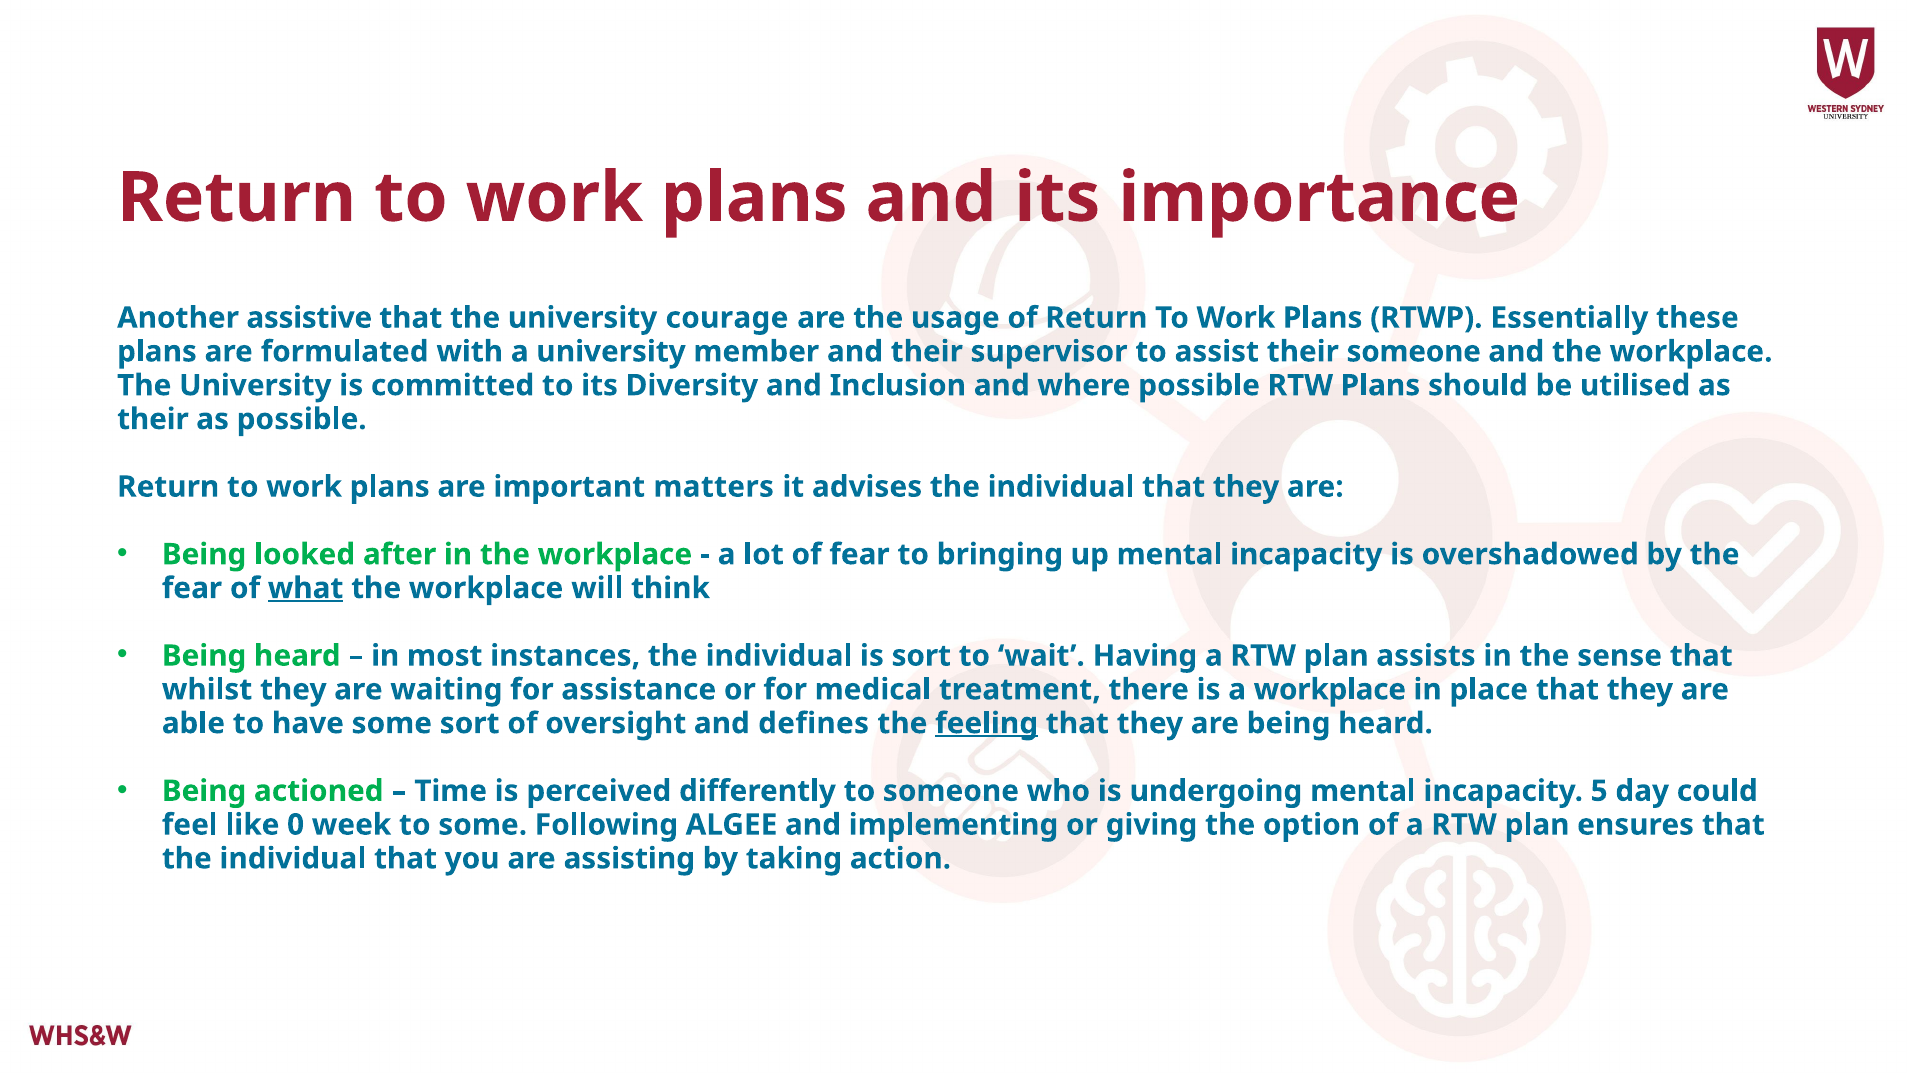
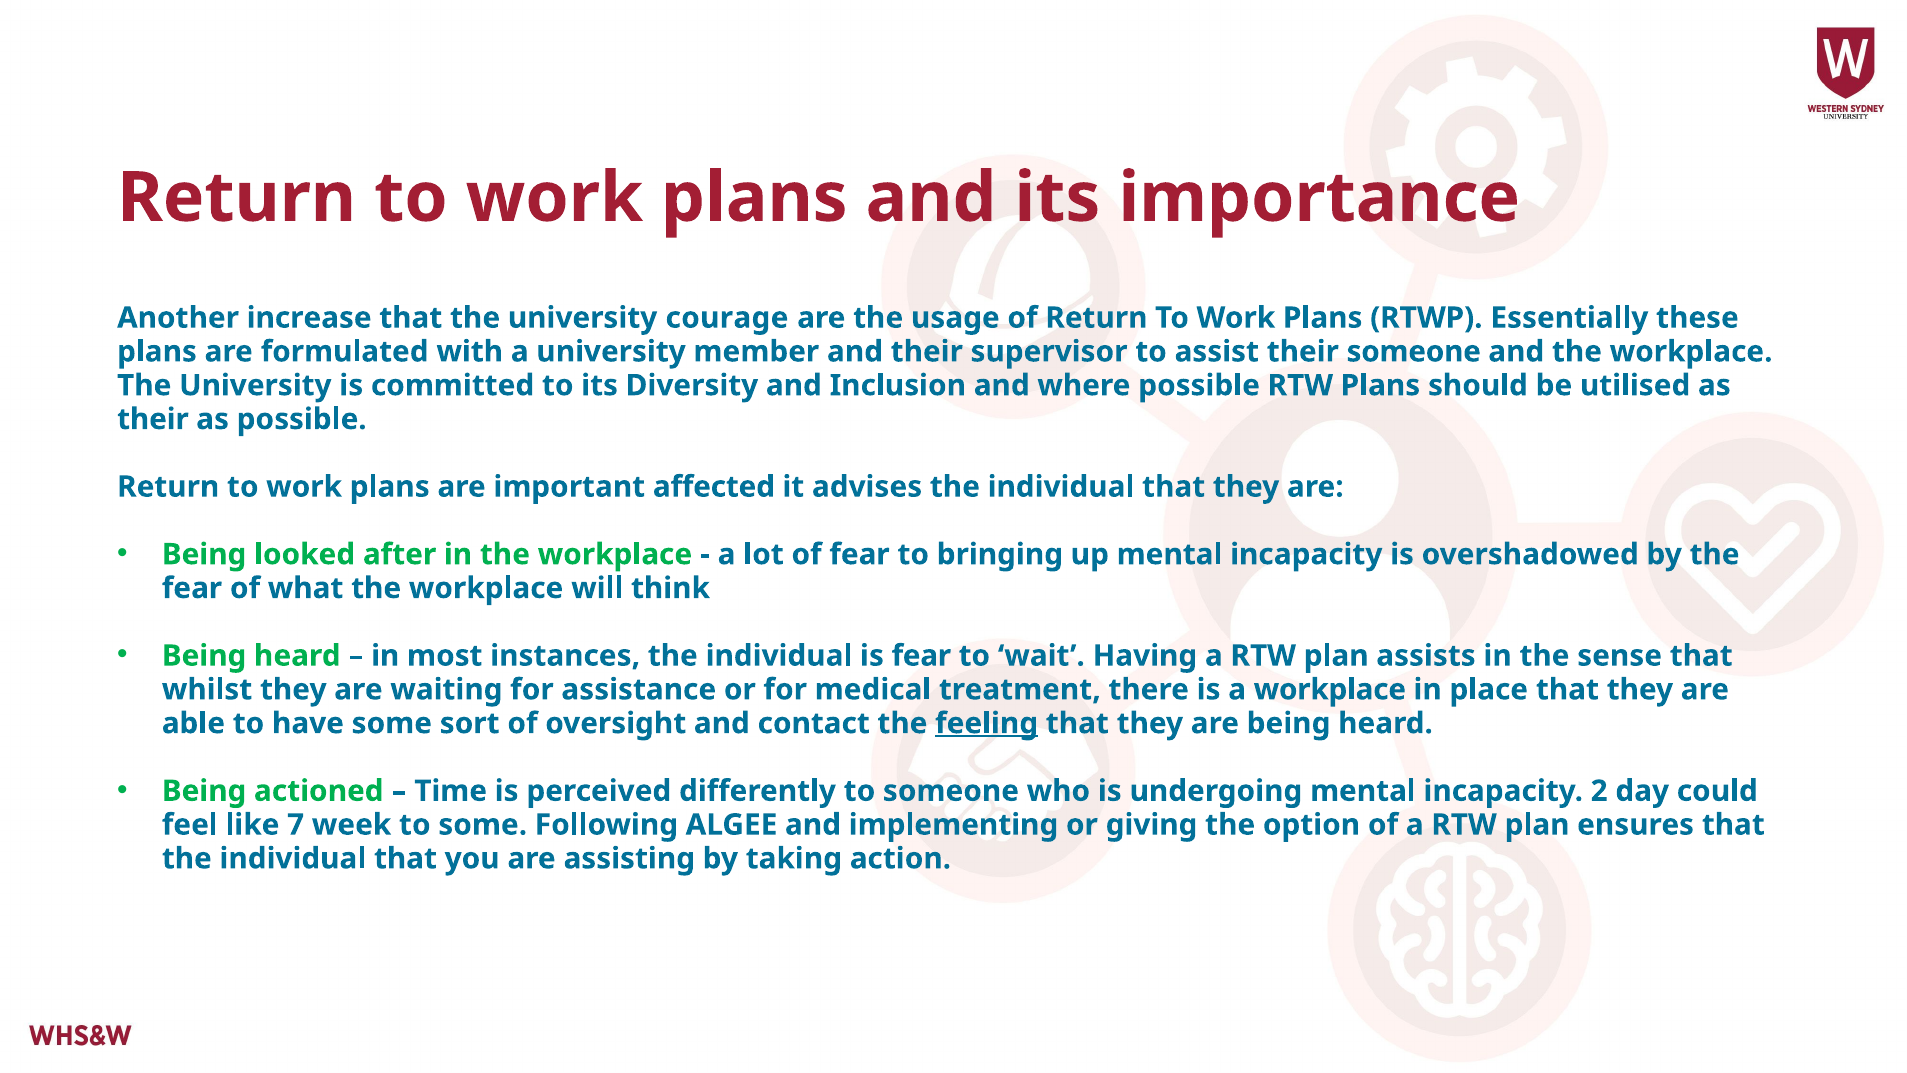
assistive: assistive -> increase
matters: matters -> affected
what underline: present -> none
is sort: sort -> fear
defines: defines -> contact
5: 5 -> 2
0: 0 -> 7
